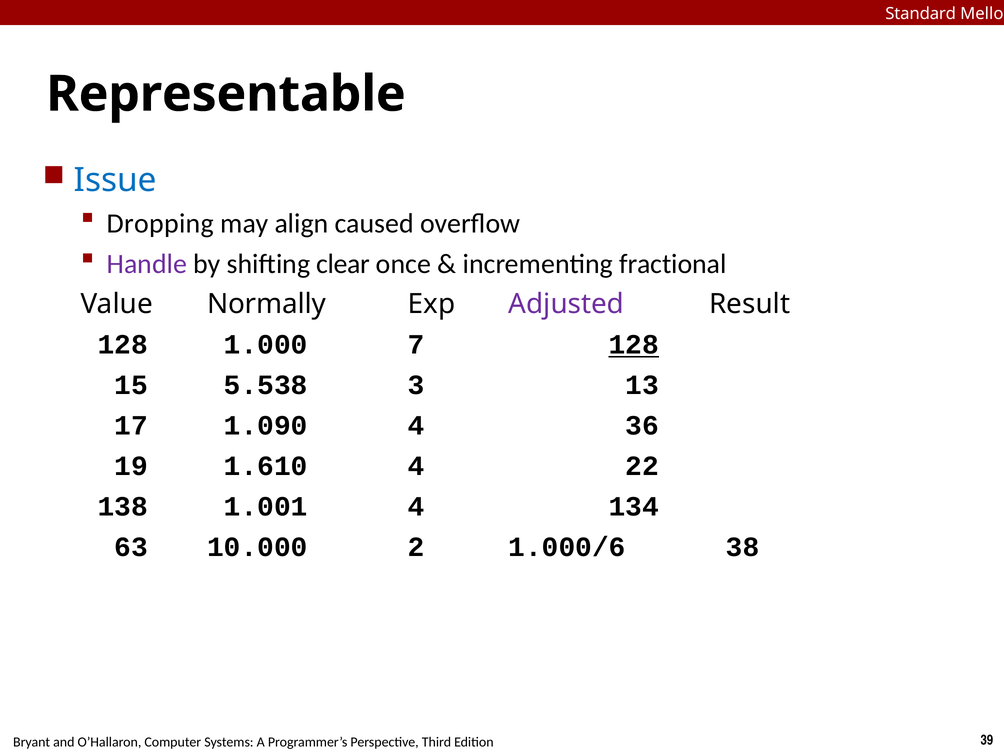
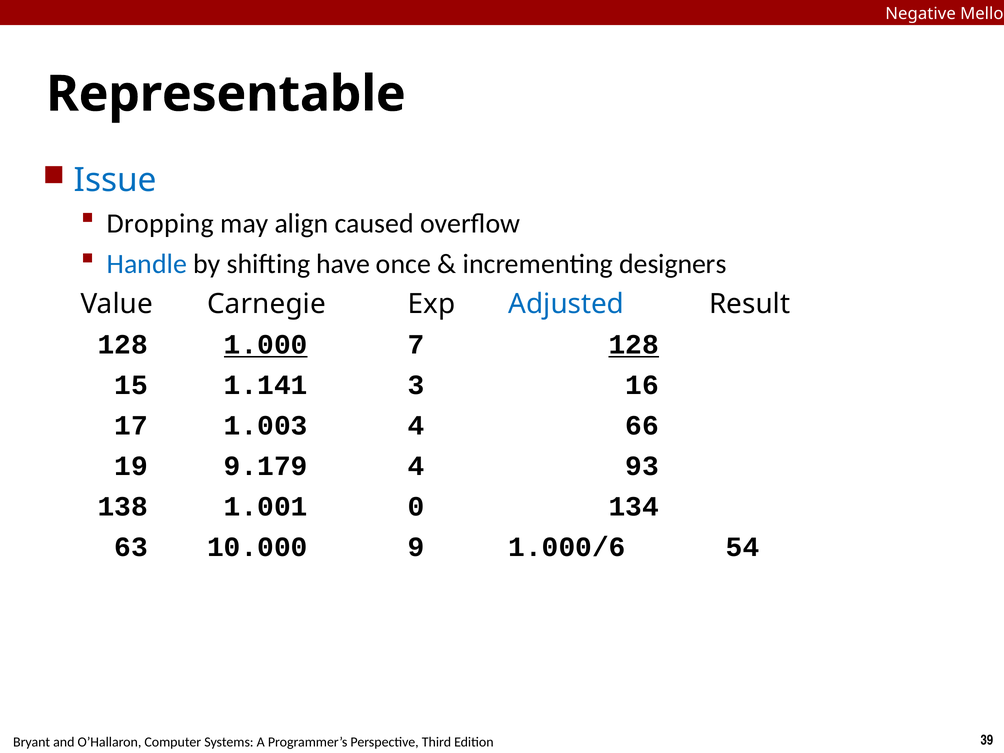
Standard: Standard -> Negative
Handle colour: purple -> blue
clear: clear -> have
fractional: fractional -> designers
Normally: Normally -> Carnegie
Adjusted colour: purple -> blue
1.000 underline: none -> present
5.538: 5.538 -> 1.141
13: 13 -> 16
1.090: 1.090 -> 1.003
36: 36 -> 66
1.610: 1.610 -> 9.179
22: 22 -> 93
1.001 4: 4 -> 0
2: 2 -> 9
38: 38 -> 54
